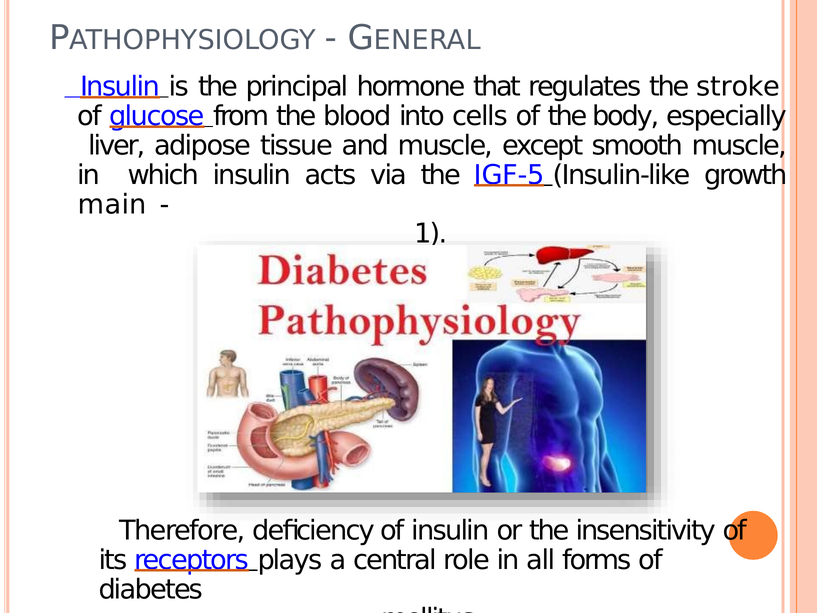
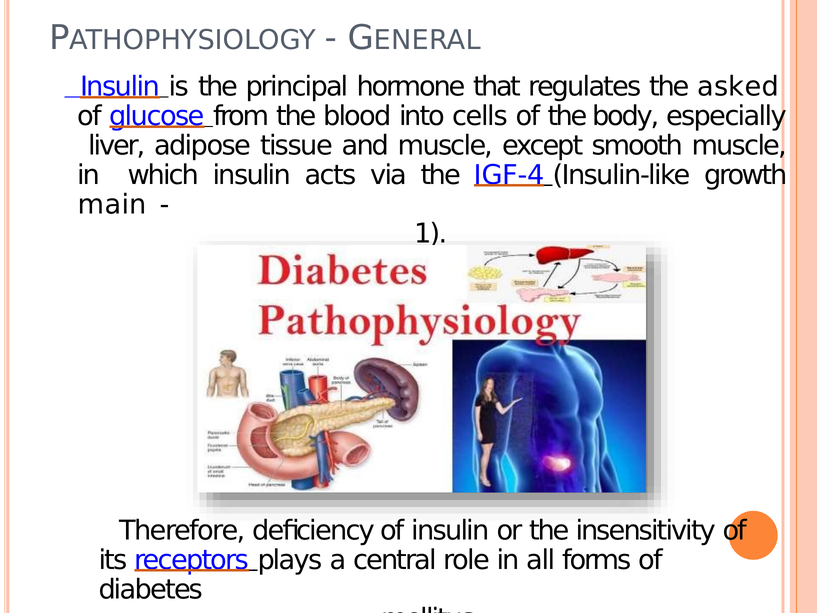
stroke: stroke -> asked
IGF-5: IGF-5 -> IGF-4
